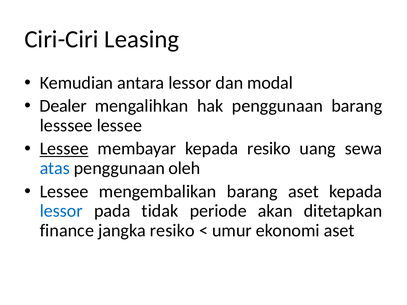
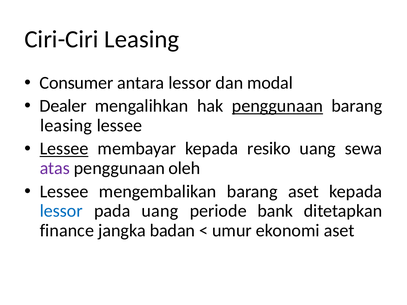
Kemudian: Kemudian -> Consumer
penggunaan at (277, 106) underline: none -> present
lesssee at (66, 126): lesssee -> leasing
atas colour: blue -> purple
pada tidak: tidak -> uang
akan: akan -> bank
jangka resiko: resiko -> badan
